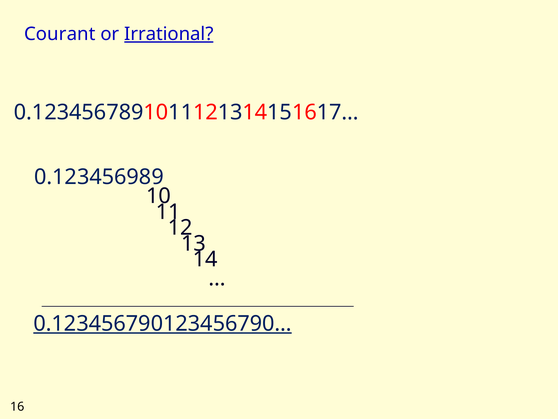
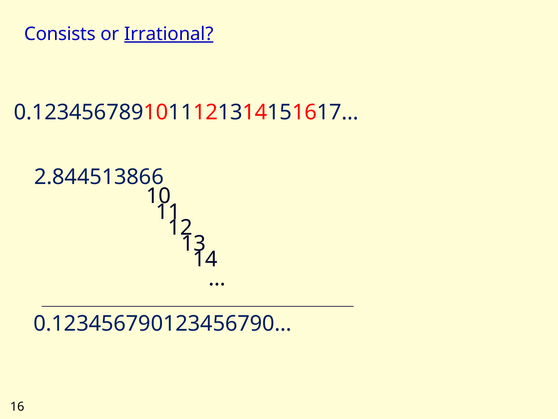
Courant: Courant -> Consists
0.123456989: 0.123456989 -> 2.844513866
0.123456790123456790… underline: present -> none
